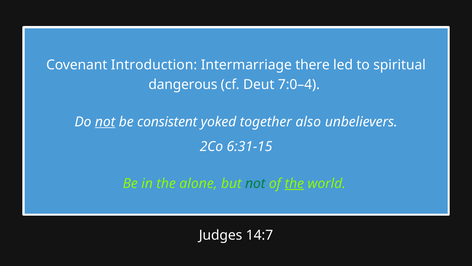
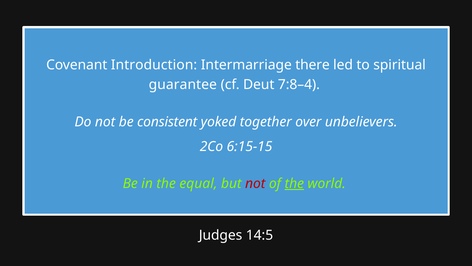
dangerous: dangerous -> guarantee
7:0–4: 7:0–4 -> 7:8–4
not at (105, 122) underline: present -> none
also: also -> over
6:31-15: 6:31-15 -> 6:15-15
alone: alone -> equal
not at (255, 183) colour: green -> red
14:7: 14:7 -> 14:5
